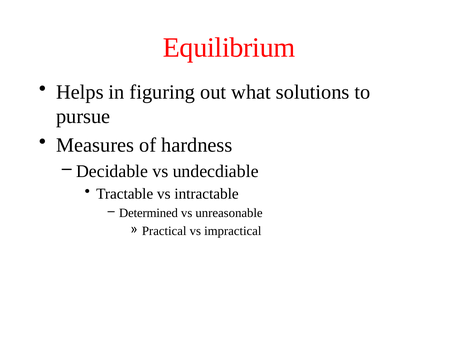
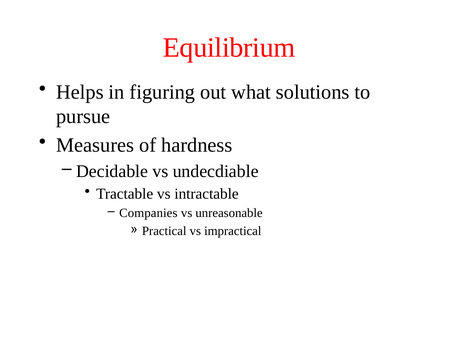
Determined: Determined -> Companies
